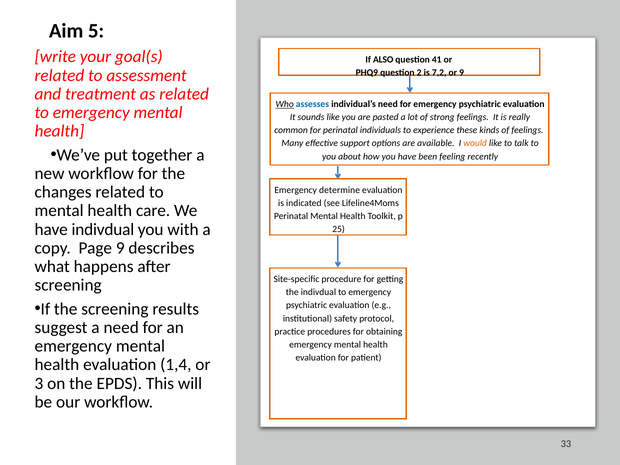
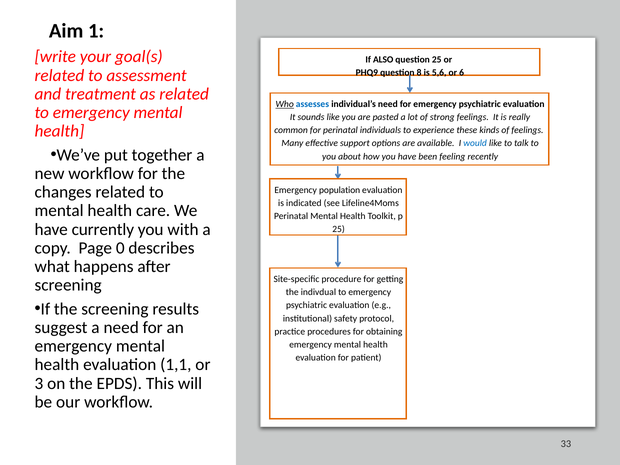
5: 5 -> 1
question 41: 41 -> 25
2: 2 -> 8
7,2: 7,2 -> 5,6
or 9: 9 -> 6
would colour: orange -> blue
determine: determine -> population
have indivdual: indivdual -> currently
Page 9: 9 -> 0
1,4: 1,4 -> 1,1
